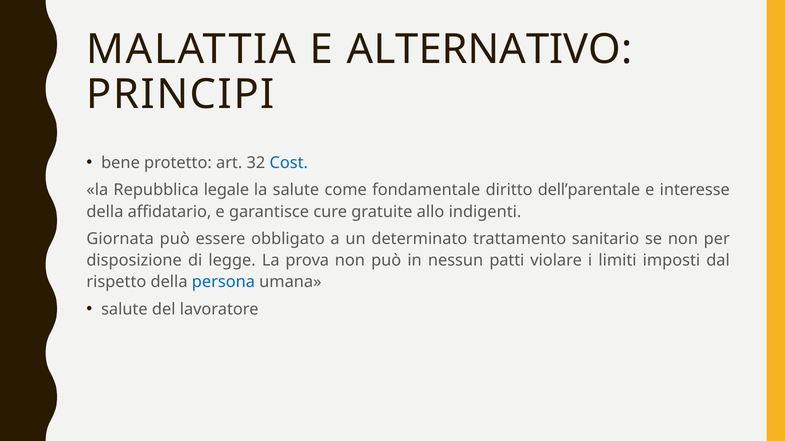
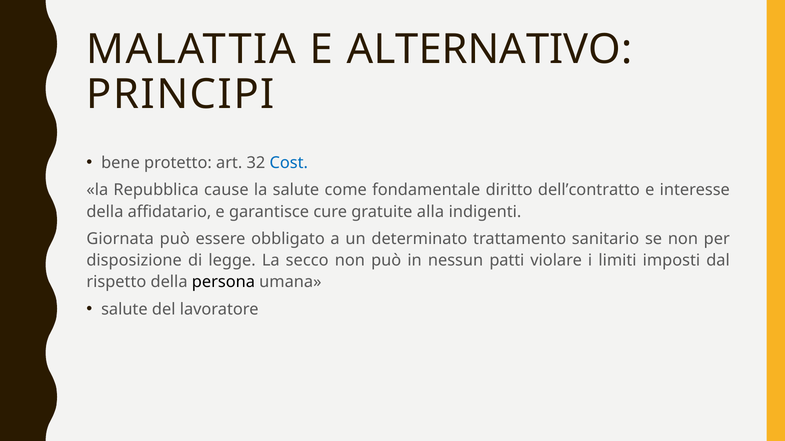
legale: legale -> cause
dell’parentale: dell’parentale -> dell’contratto
allo: allo -> alla
prova: prova -> secco
persona colour: blue -> black
